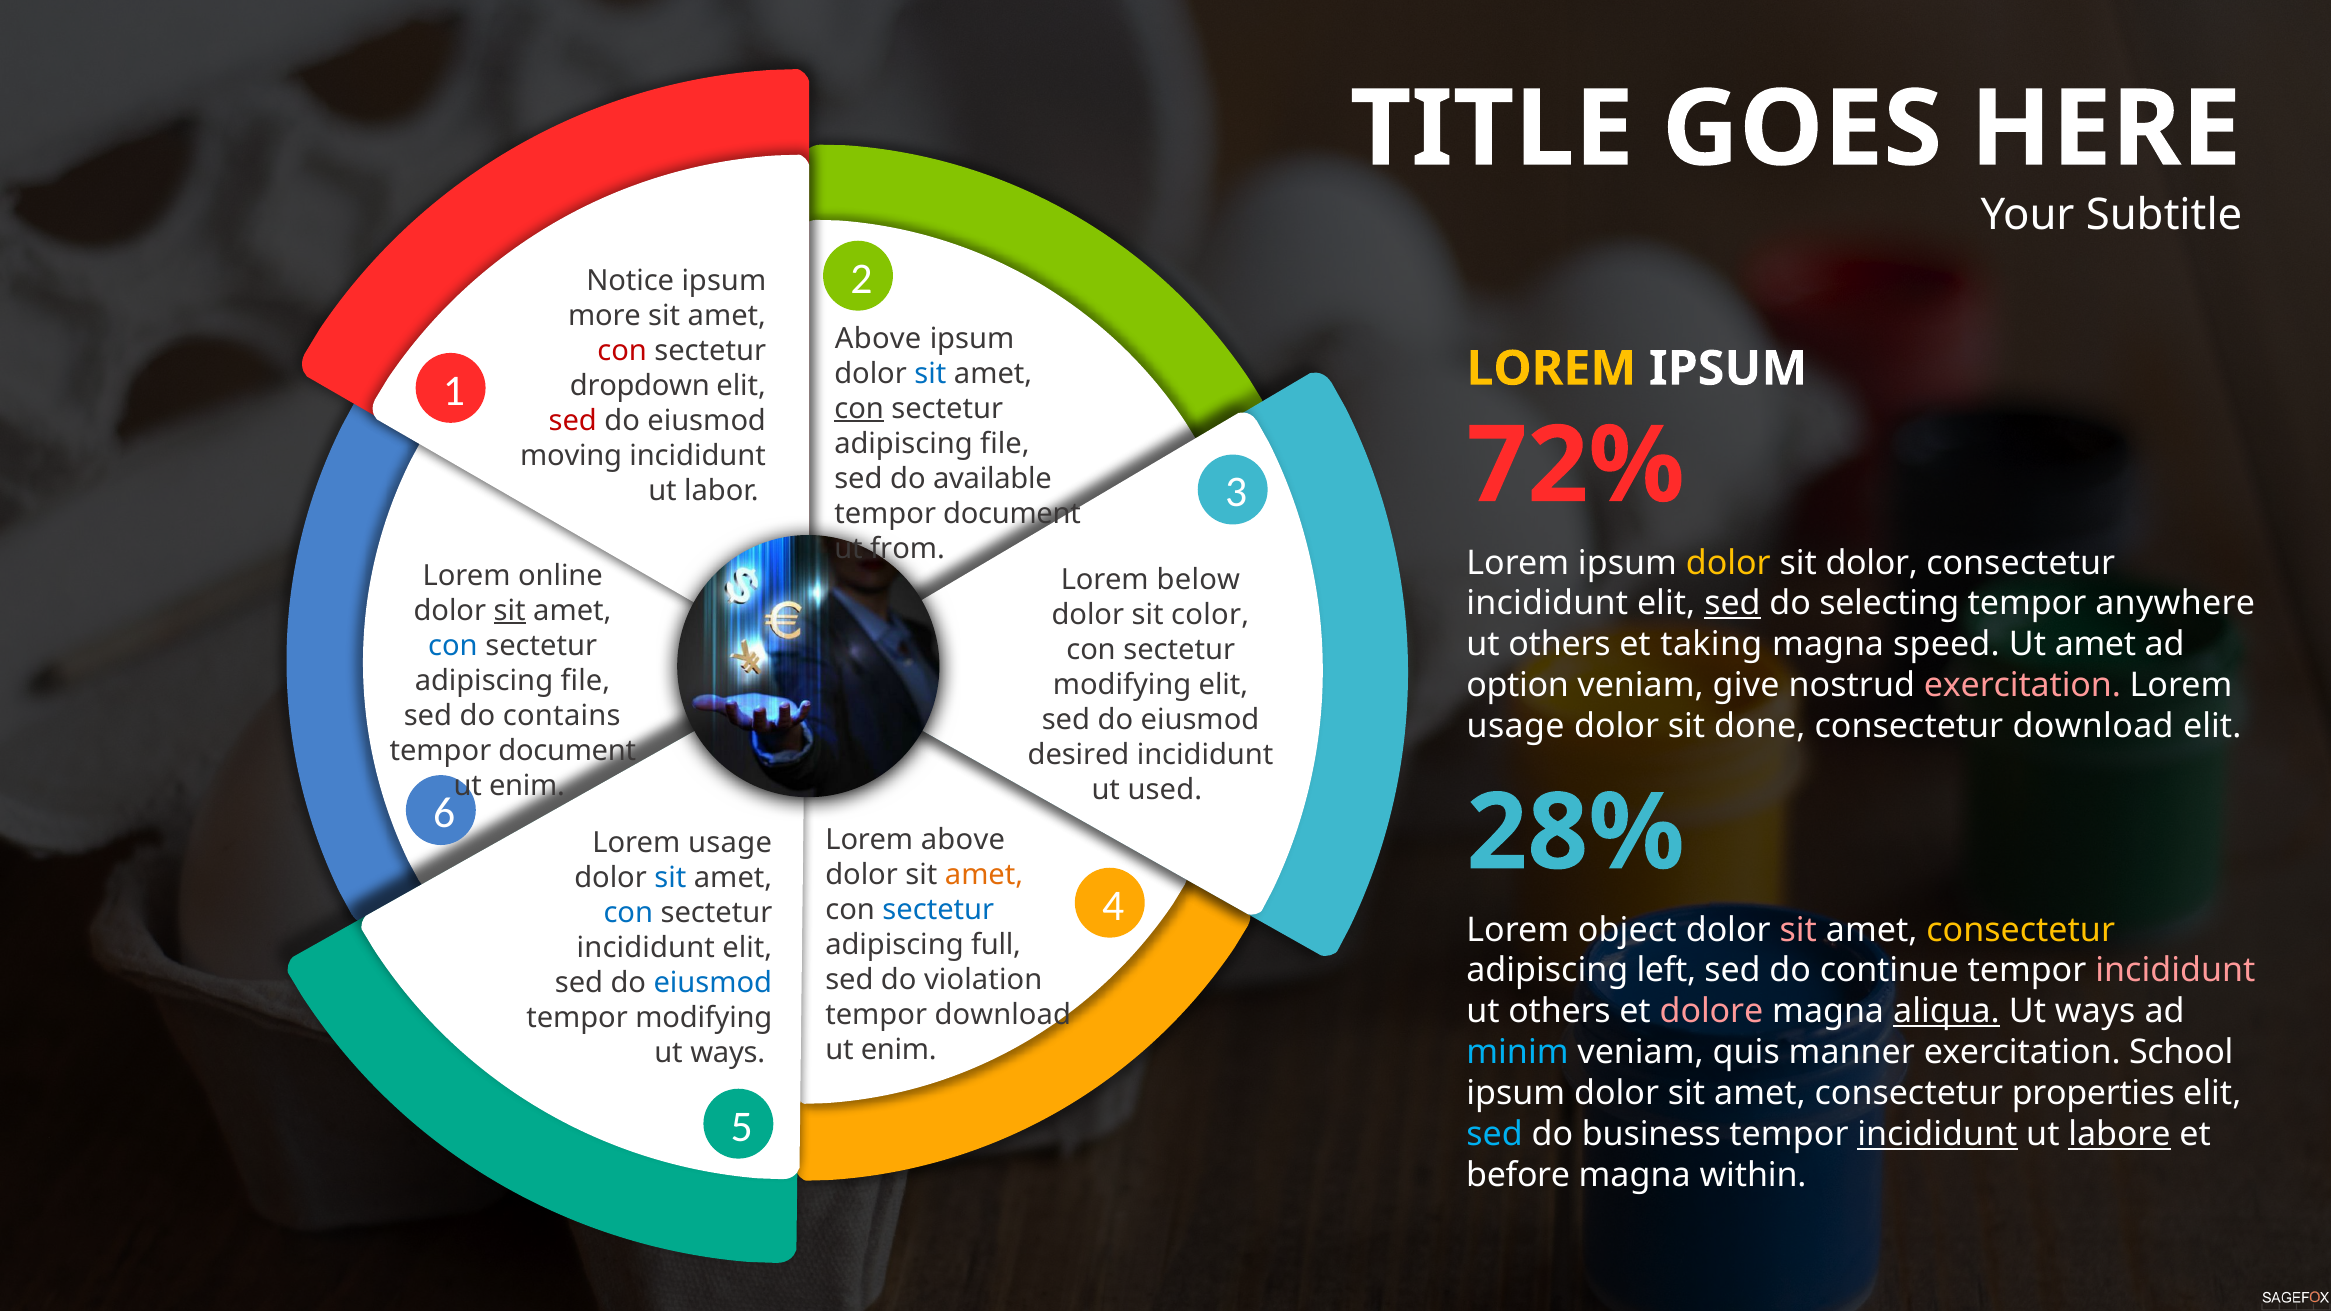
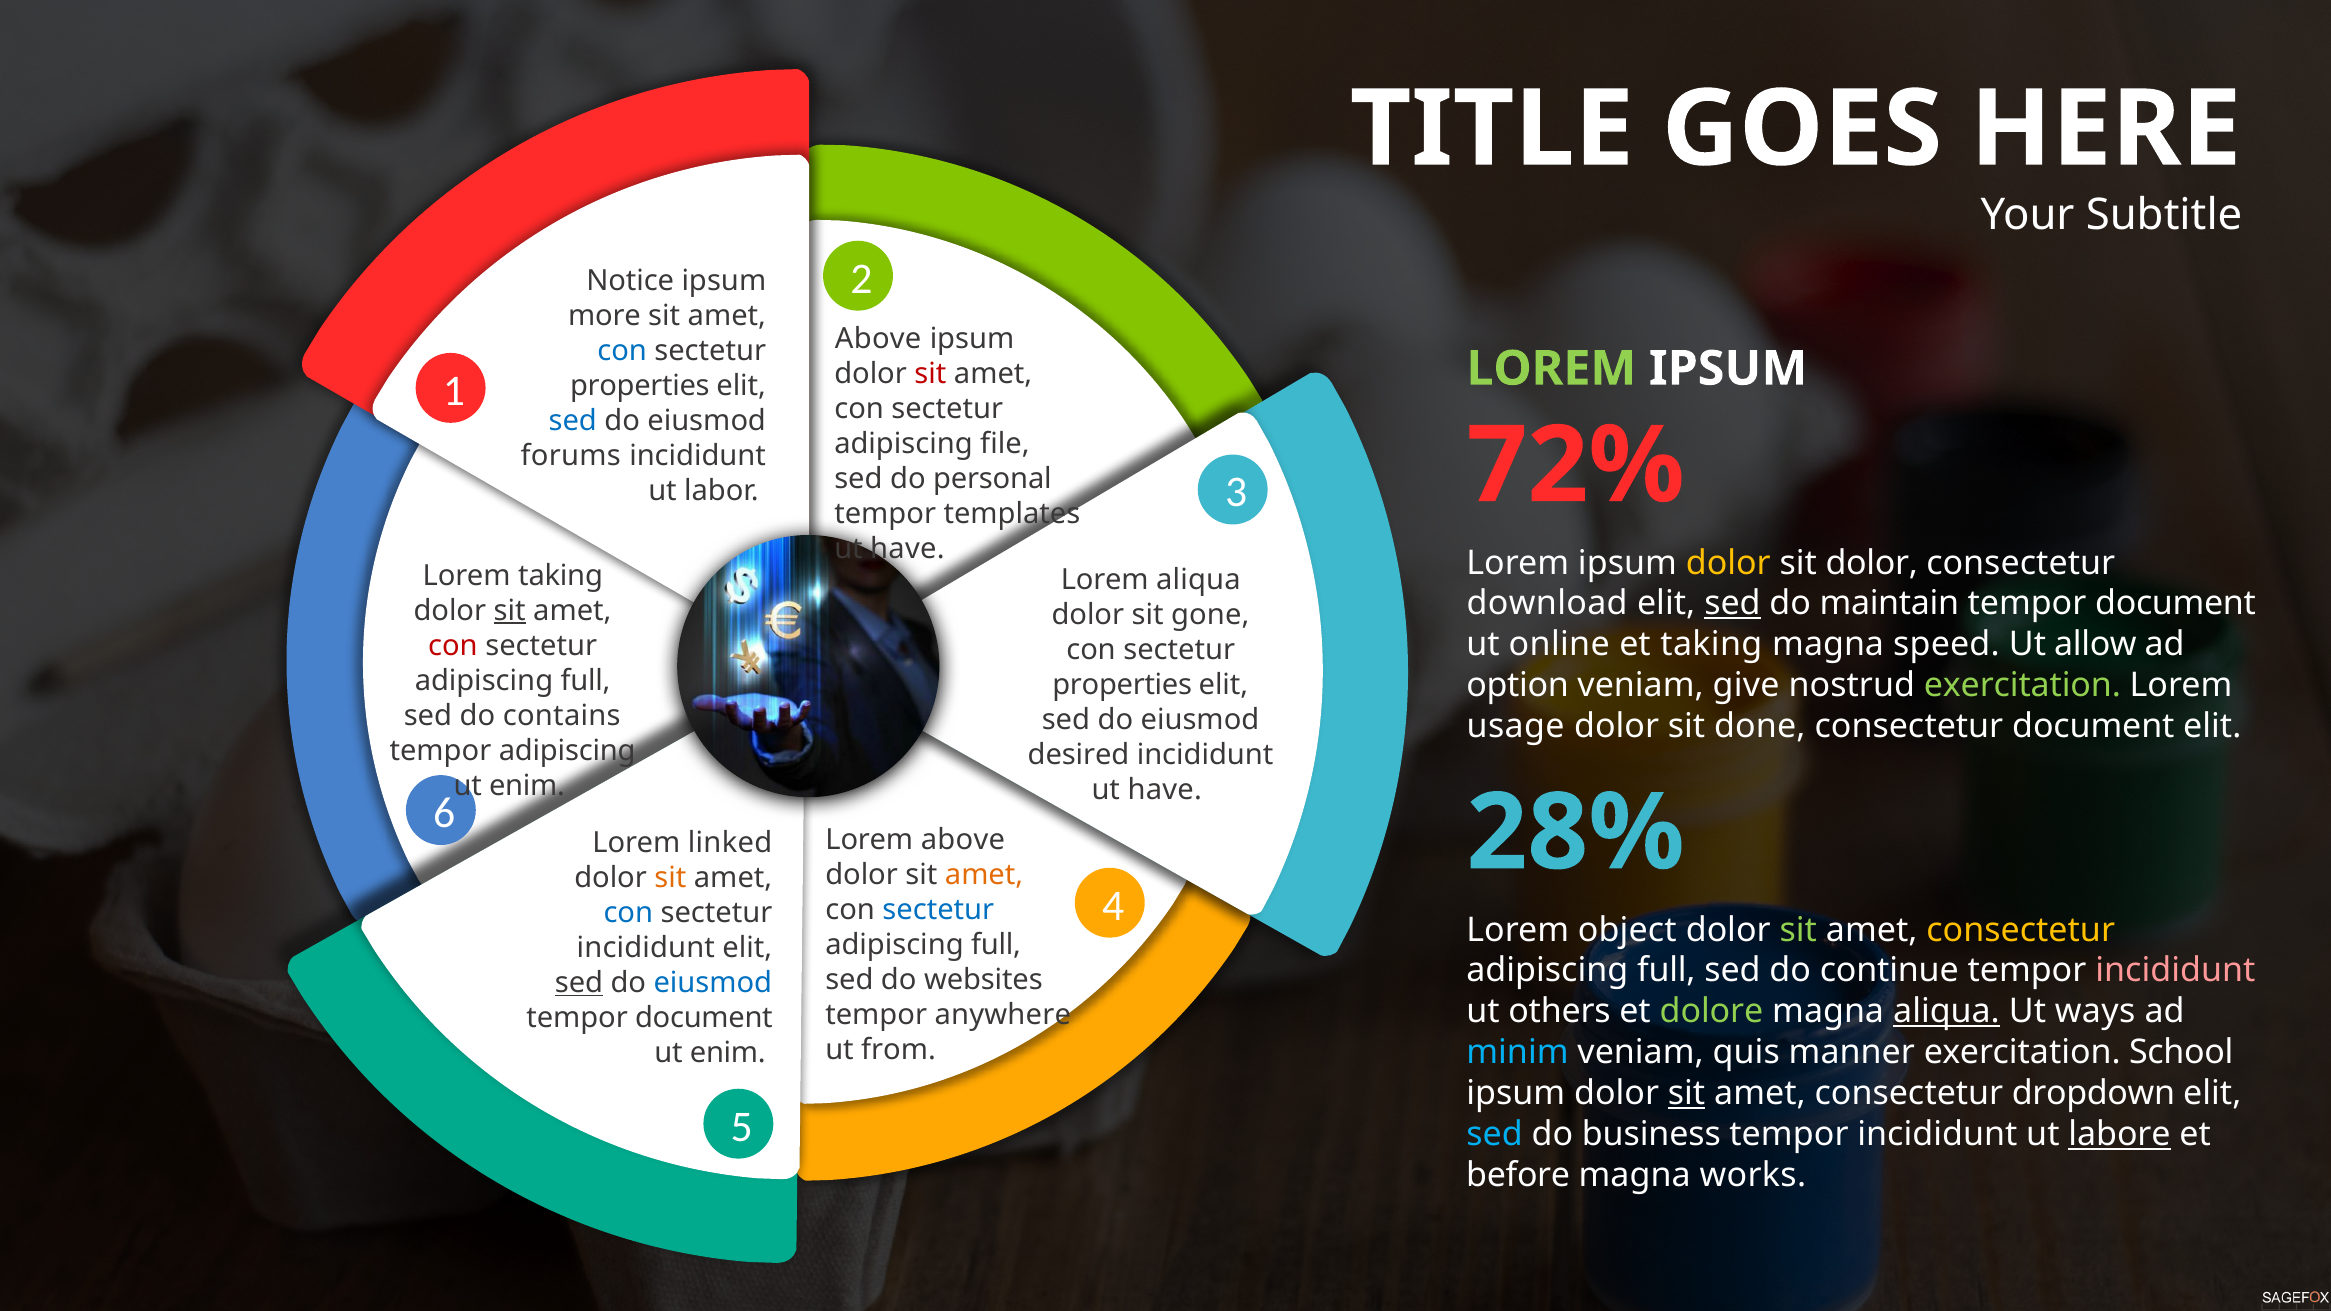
con at (622, 351) colour: red -> blue
LOREM at (1551, 369) colour: yellow -> light green
sit at (930, 374) colour: blue -> red
dropdown at (640, 386): dropdown -> properties
con at (859, 409) underline: present -> none
sed at (573, 421) colour: red -> blue
moving: moving -> forums
available: available -> personal
document at (1012, 514): document -> templates
from at (908, 549): from -> have
Lorem online: online -> taking
Lorem below: below -> aliqua
incididunt at (1547, 604): incididunt -> download
selecting: selecting -> maintain
anywhere at (2175, 604): anywhere -> document
color: color -> gone
others at (1560, 645): others -> online
Ut amet: amet -> allow
con at (453, 646) colour: blue -> red
file at (585, 681): file -> full
exercitation at (2022, 685) colour: pink -> light green
modifying at (1122, 685): modifying -> properties
consectetur download: download -> document
document at (567, 751): document -> adipiscing
used at (1165, 790): used -> have
usage at (730, 843): usage -> linked
sit at (670, 878) colour: blue -> orange
sit at (1798, 930) colour: pink -> light green
left at (1666, 971): left -> full
violation: violation -> websites
sed at (579, 983) underline: none -> present
dolore colour: pink -> light green
tempor download: download -> anywhere
modifying at (704, 1018): modifying -> document
enim at (899, 1050): enim -> from
ways at (728, 1053): ways -> enim
sit at (1686, 1093) underline: none -> present
properties: properties -> dropdown
incididunt at (1937, 1134) underline: present -> none
within: within -> works
